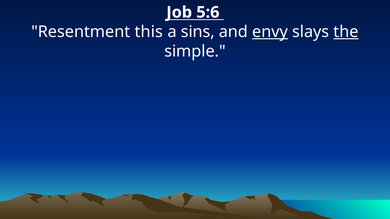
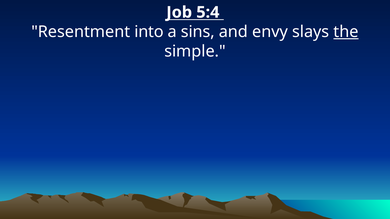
5:6: 5:6 -> 5:4
this: this -> into
envy underline: present -> none
